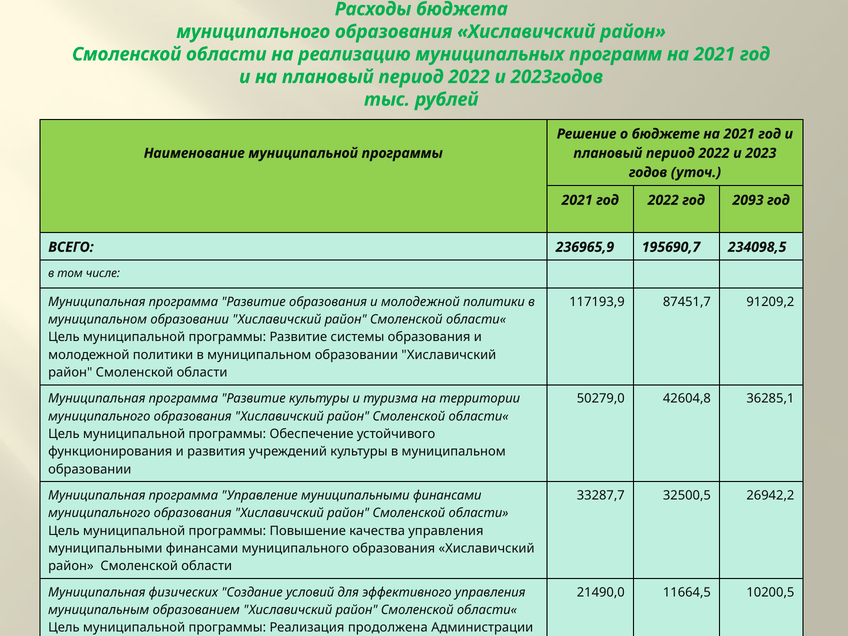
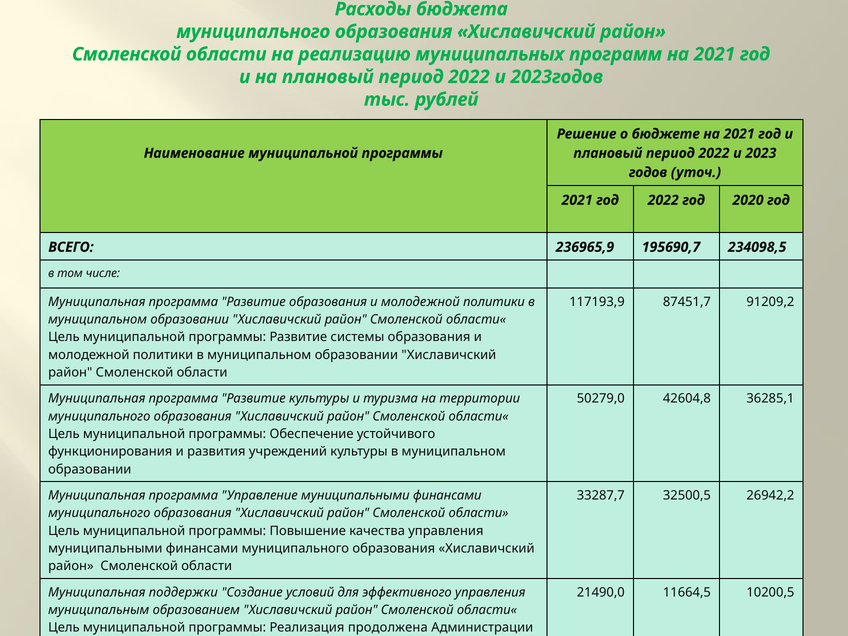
2093: 2093 -> 2020
физических: физических -> поддержки
